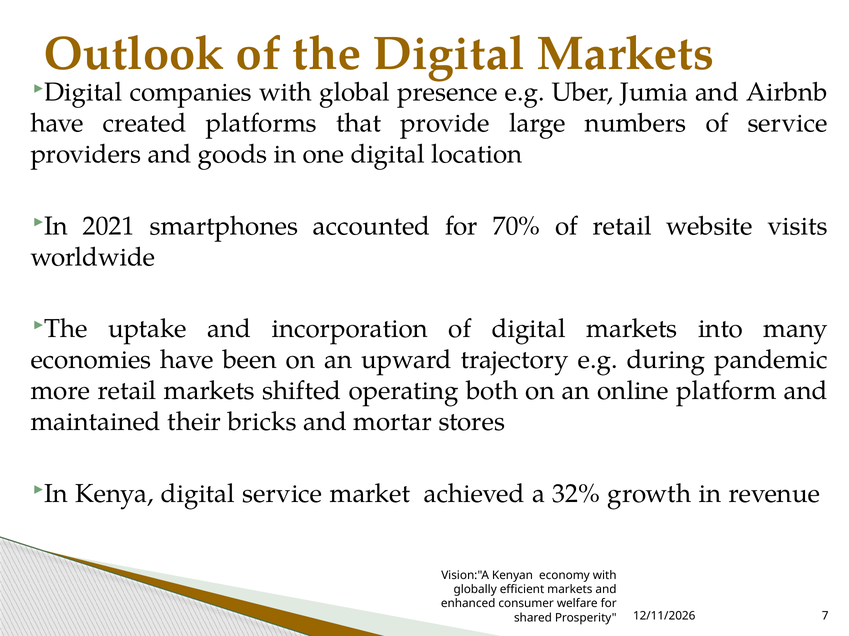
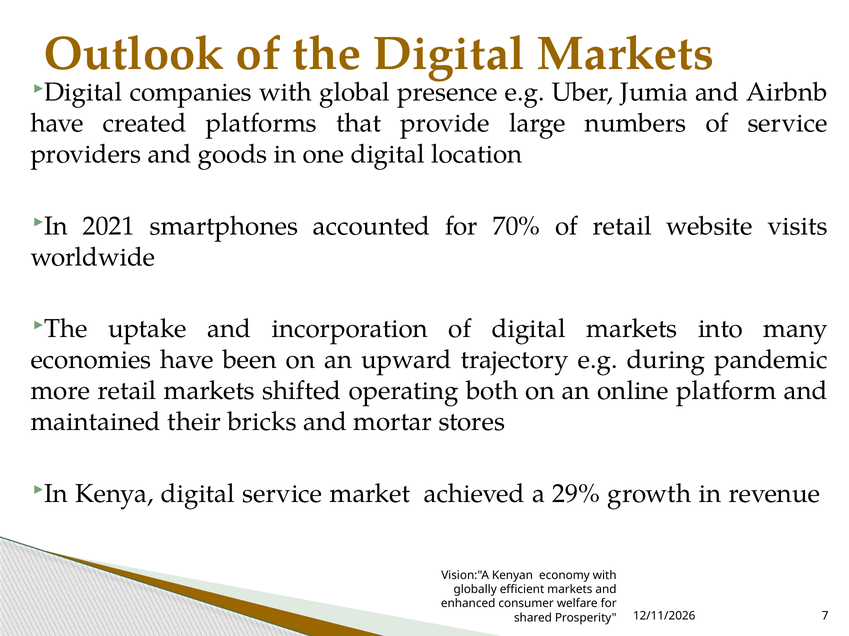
32%: 32% -> 29%
